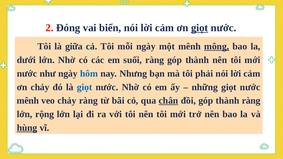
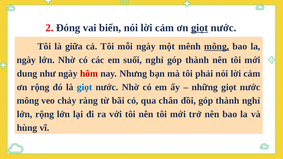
dưới at (26, 60): dưới -> ngày
suối ràng: ràng -> nghỉ
nước at (27, 74): nước -> dung
hôm colour: blue -> red
ơn chảy: chảy -> rộng
mênh at (28, 101): mênh -> mông
chân underline: present -> none
thành ràng: ràng -> nghỉ
hùng underline: present -> none
